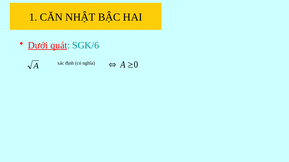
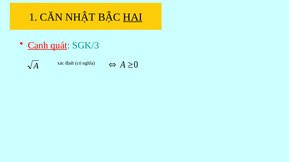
HAI underline: none -> present
Dưới: Dưới -> Cạnh
SGK/6: SGK/6 -> SGK/3
